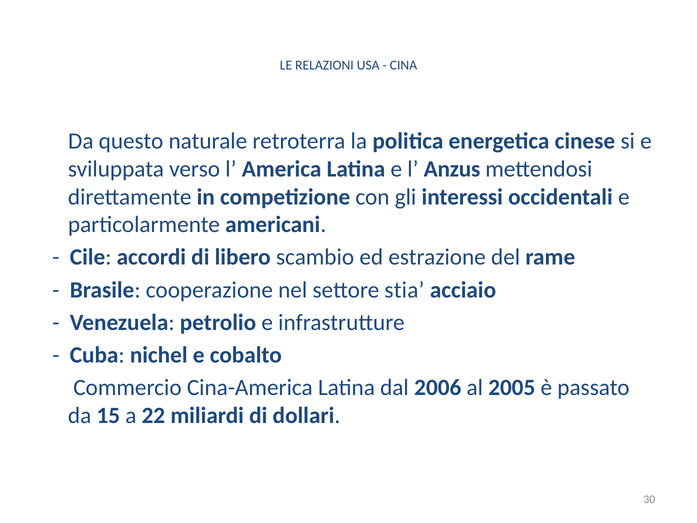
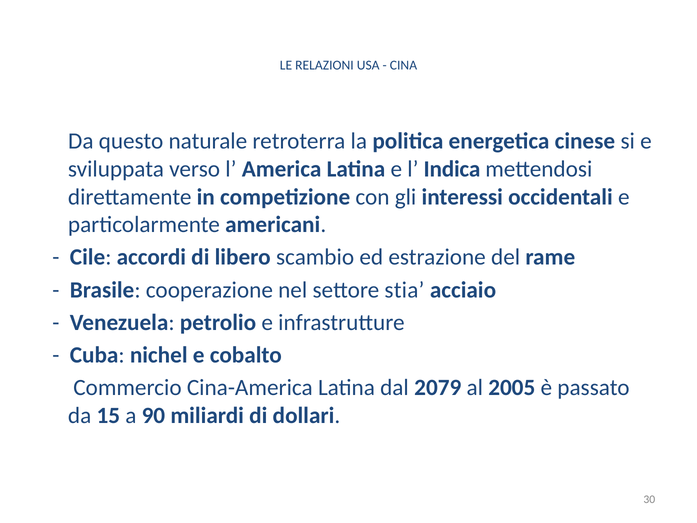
Anzus: Anzus -> Indica
2006: 2006 -> 2079
22: 22 -> 90
